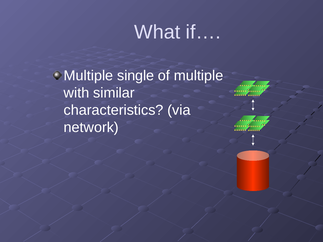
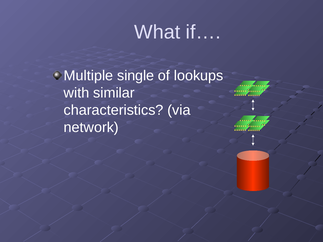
of multiple: multiple -> lookups
